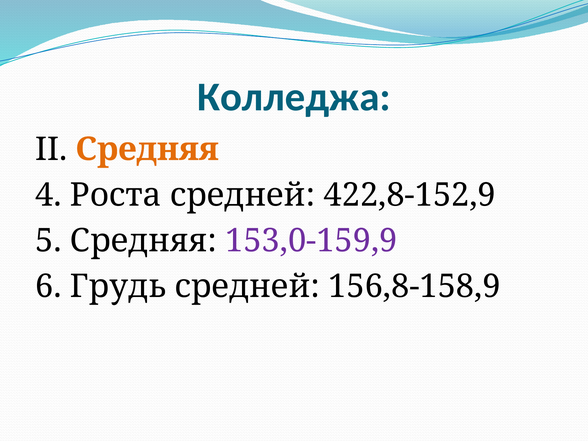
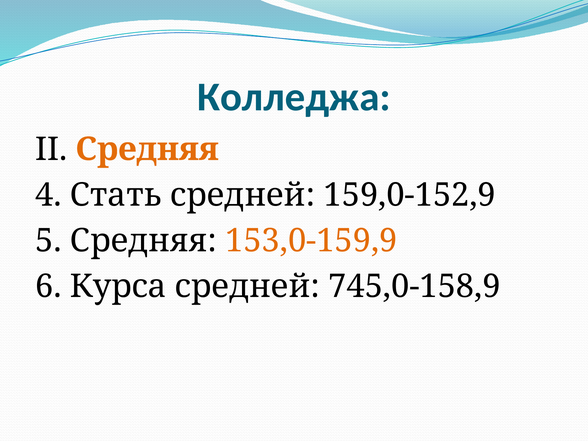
Роста: Роста -> Стать
422,8-152,9: 422,8-152,9 -> 159,0-152,9
153,0-159,9 colour: purple -> orange
Грудь: Грудь -> Курса
156,8-158,9: 156,8-158,9 -> 745,0-158,9
